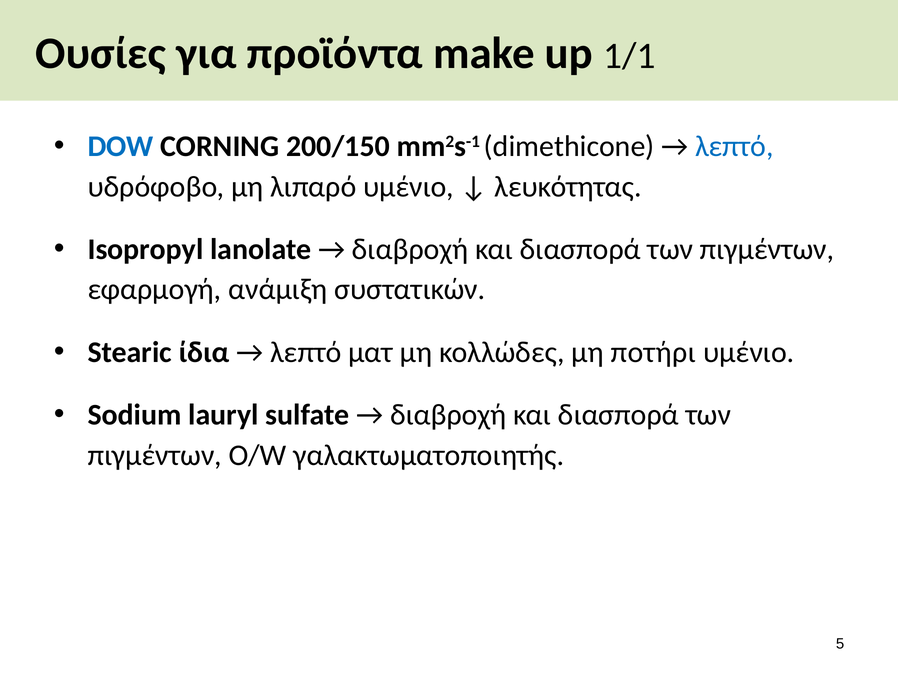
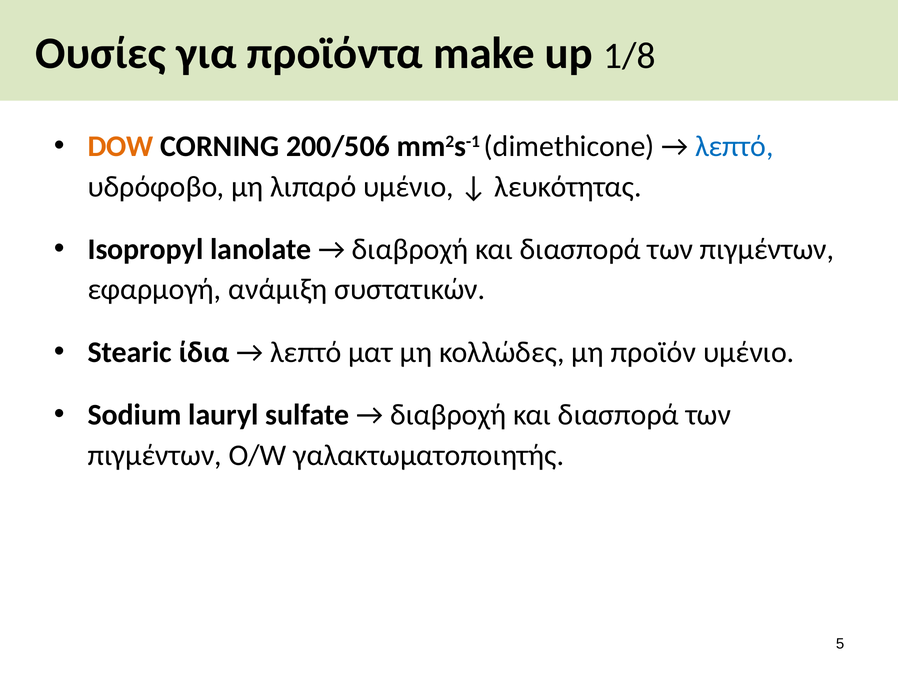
1/1: 1/1 -> 1/8
DOW colour: blue -> orange
200/150: 200/150 -> 200/506
ποτήρι: ποτήρι -> προϊόν
